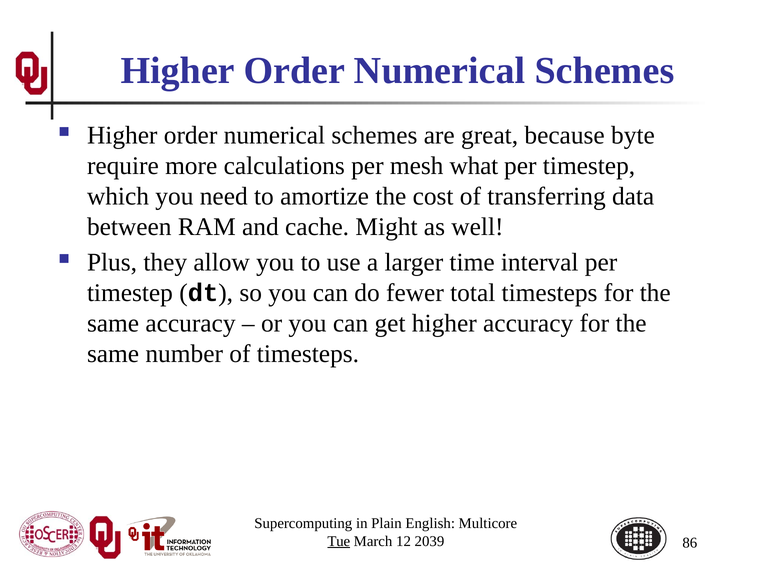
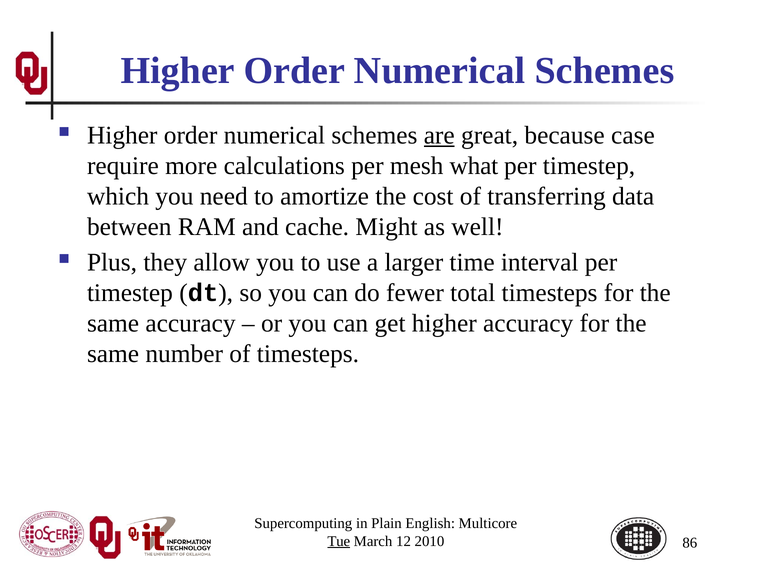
are underline: none -> present
byte: byte -> case
2039: 2039 -> 2010
